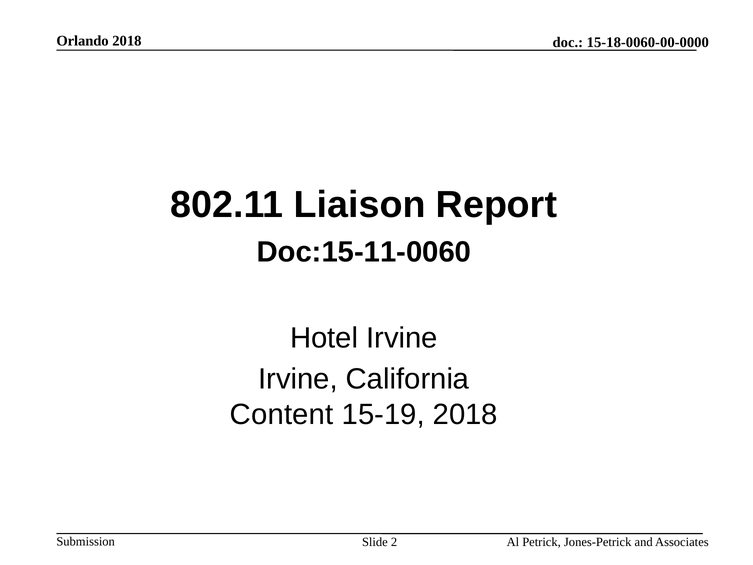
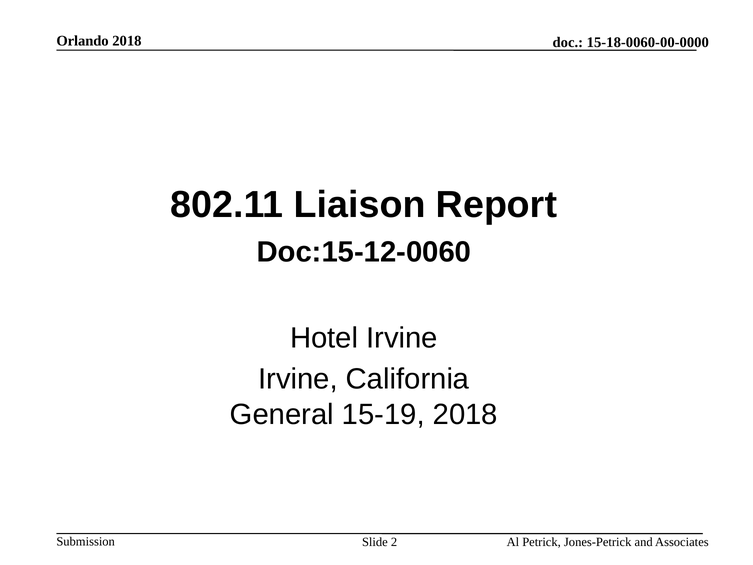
Doc:15-11-0060: Doc:15-11-0060 -> Doc:15-12-0060
Content: Content -> General
